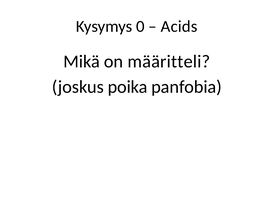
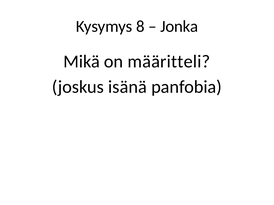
0: 0 -> 8
Acids: Acids -> Jonka
poika: poika -> isänä
